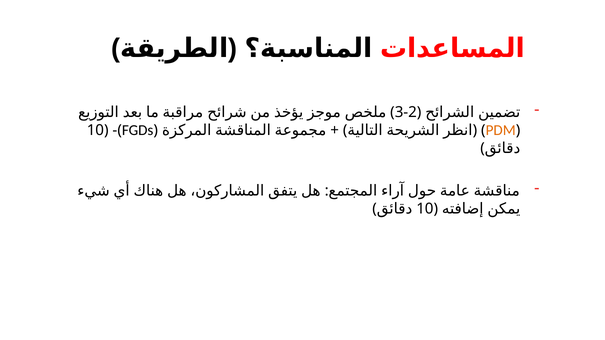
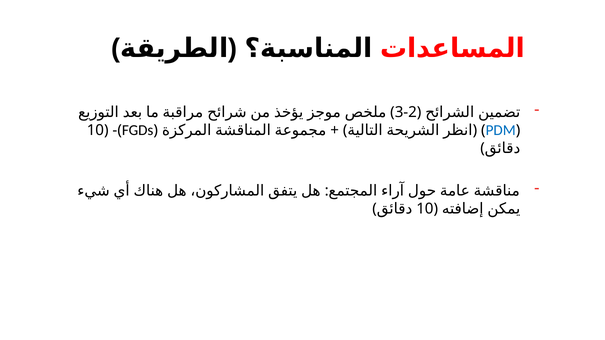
PDM colour: orange -> blue
